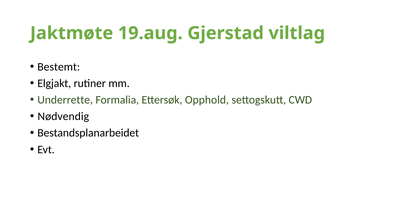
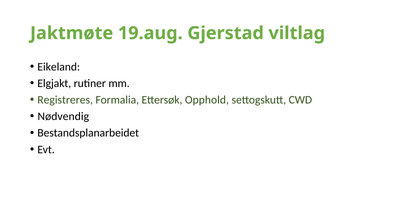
Bestemt: Bestemt -> Eikeland
Underrette: Underrette -> Registreres
